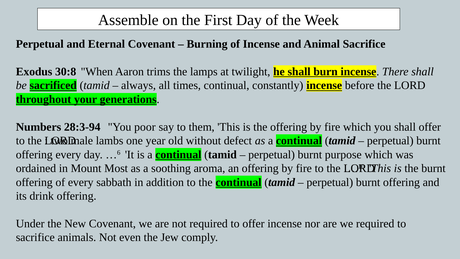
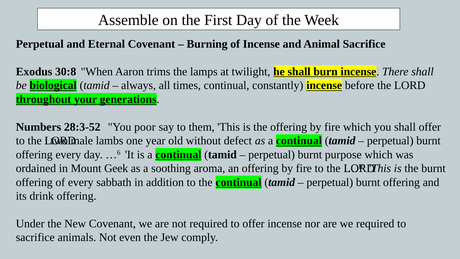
sacrificed: sacrificed -> biological
28:3-94: 28:3-94 -> 28:3-52
Most: Most -> Geek
